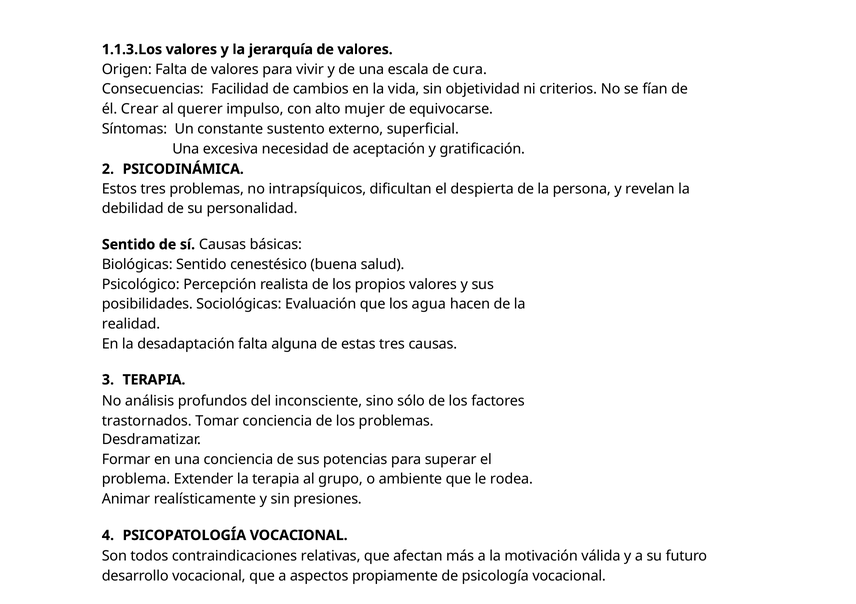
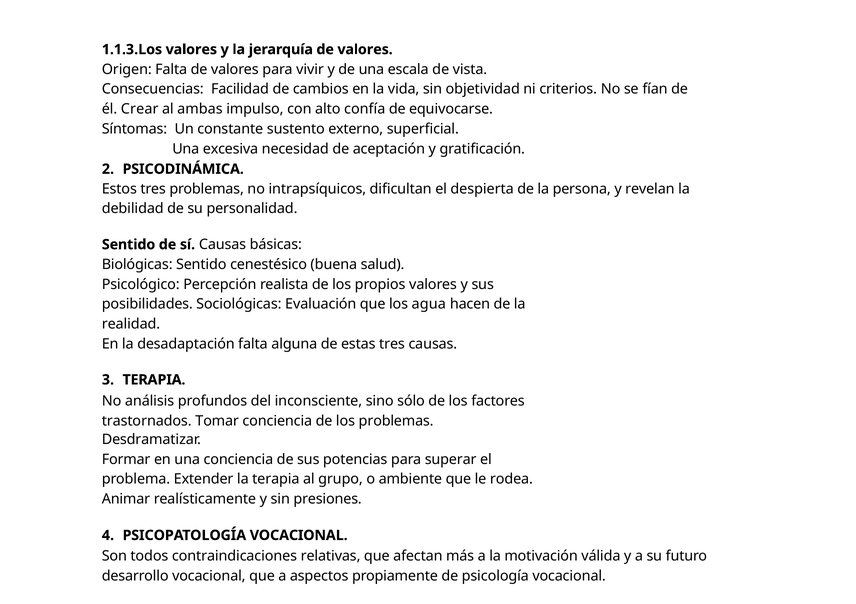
cura: cura -> vista
querer: querer -> ambas
mujer: mujer -> confía
